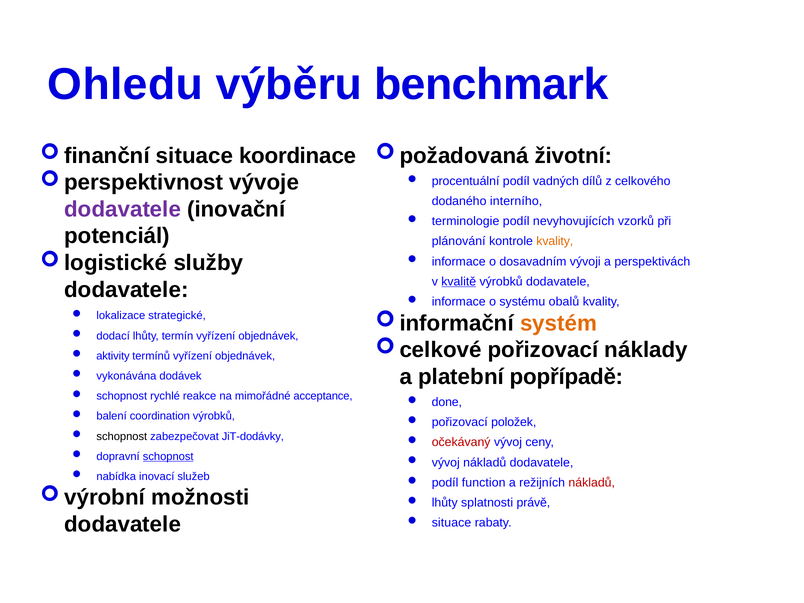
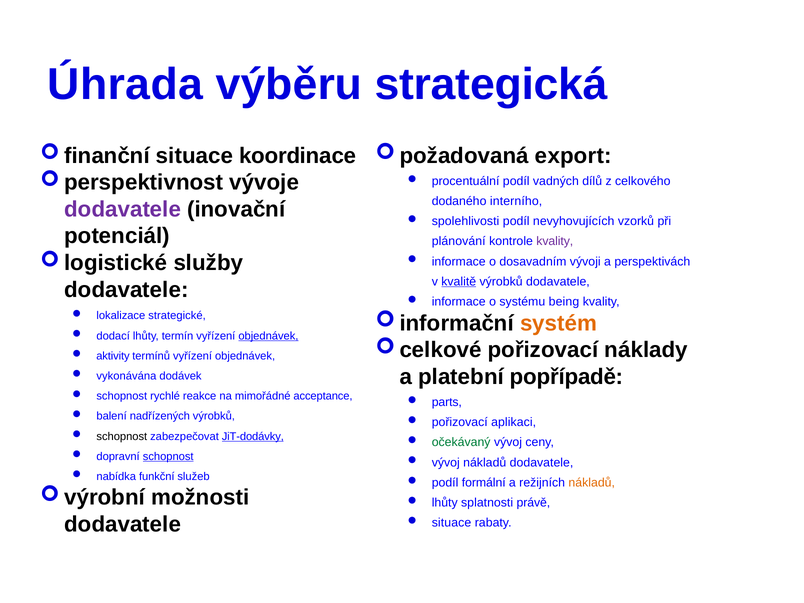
Ohledu: Ohledu -> Úhrada
benchmark: benchmark -> strategická
životní: životní -> export
terminologie: terminologie -> spolehlivosti
kvality at (555, 241) colour: orange -> purple
obalů: obalů -> being
objednávek at (268, 336) underline: none -> present
done: done -> parts
coordination: coordination -> nadřízených
položek: položek -> aplikaci
JiT-dodávky underline: none -> present
očekávaný colour: red -> green
inovací: inovací -> funkční
function: function -> formální
nákladů at (592, 483) colour: red -> orange
